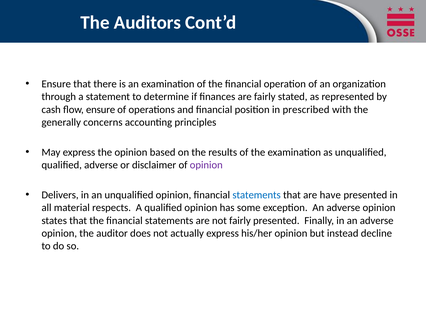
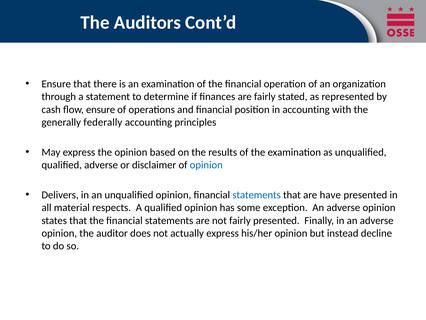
in prescribed: prescribed -> accounting
concerns: concerns -> federally
opinion at (206, 165) colour: purple -> blue
